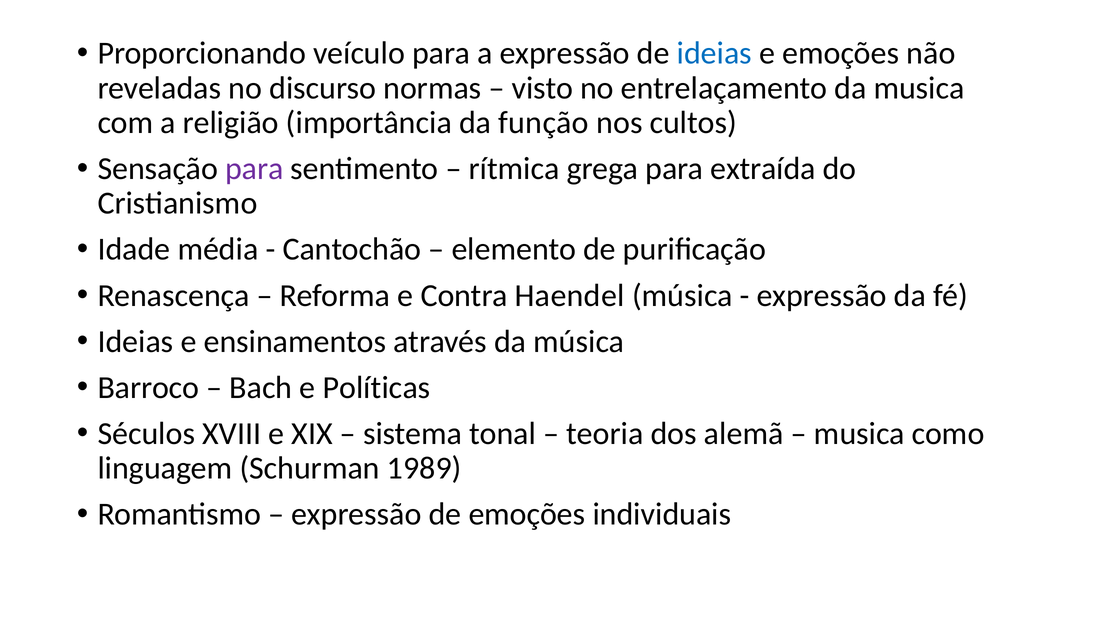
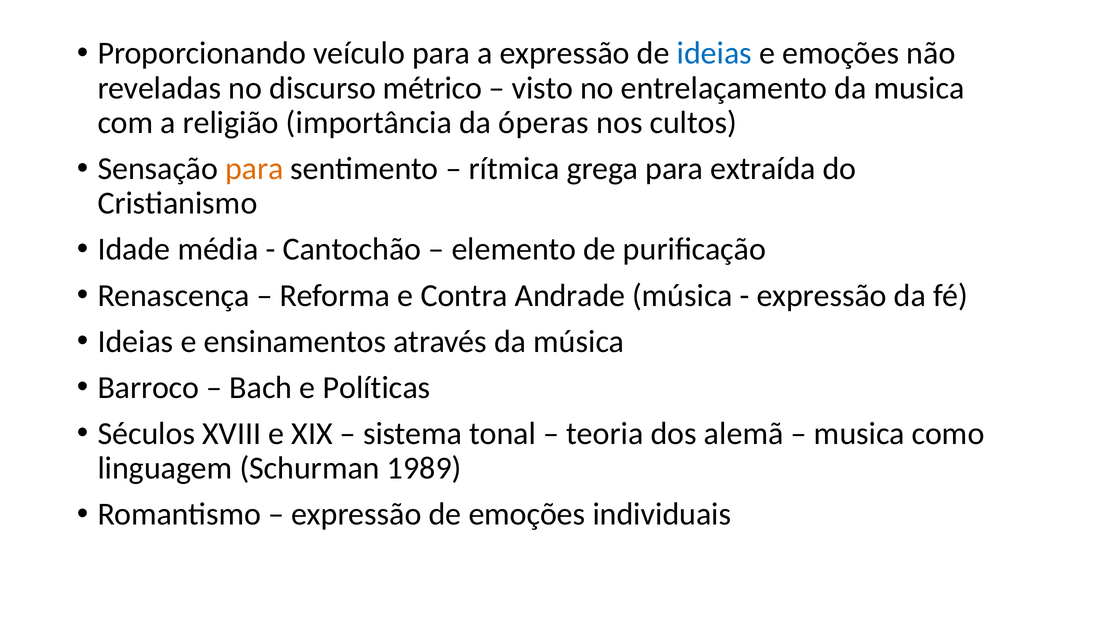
normas: normas -> métrico
função: função -> óperas
para at (254, 169) colour: purple -> orange
Haendel: Haendel -> Andrade
